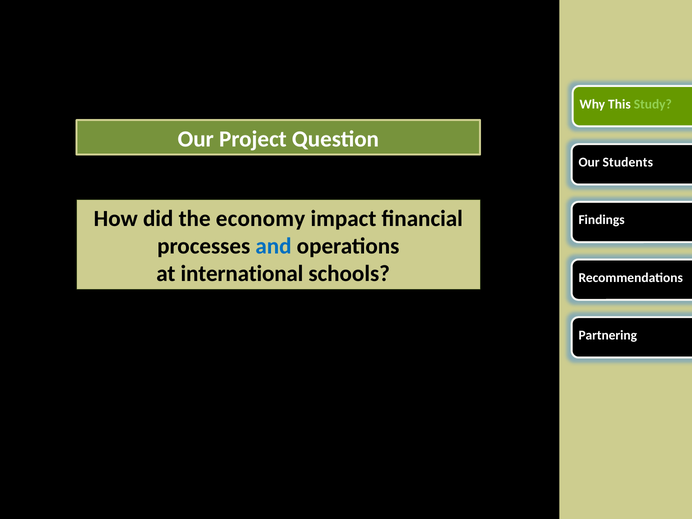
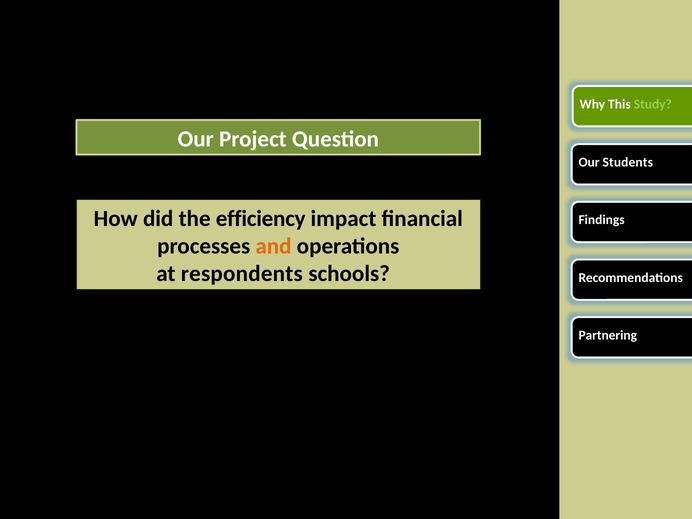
economy: economy -> efficiency
and colour: blue -> orange
international: international -> respondents
